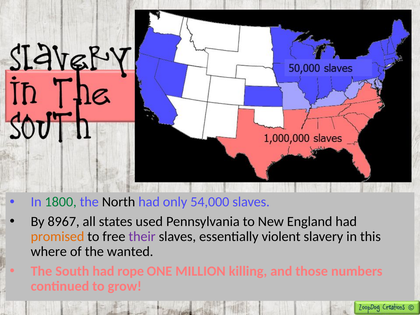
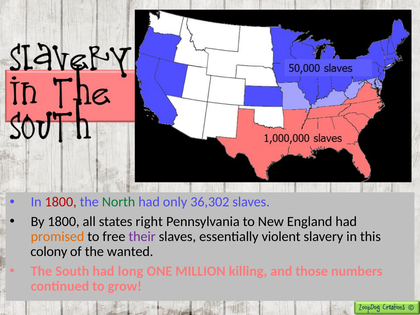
1800 at (61, 202) colour: green -> red
North colour: black -> green
54,000: 54,000 -> 36,302
By 8967: 8967 -> 1800
used: used -> right
where: where -> colony
rope: rope -> long
